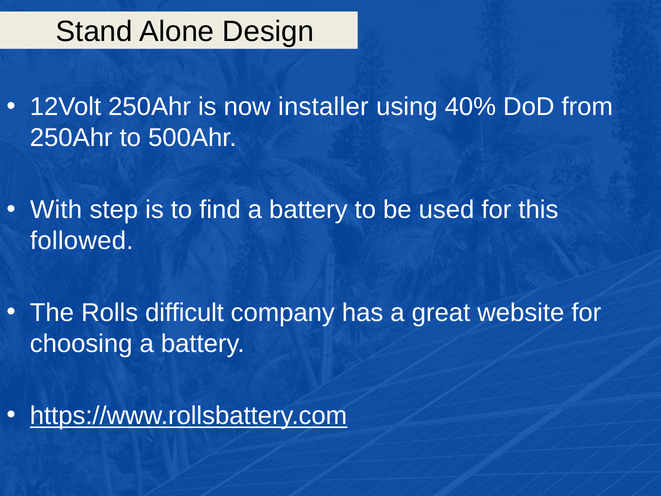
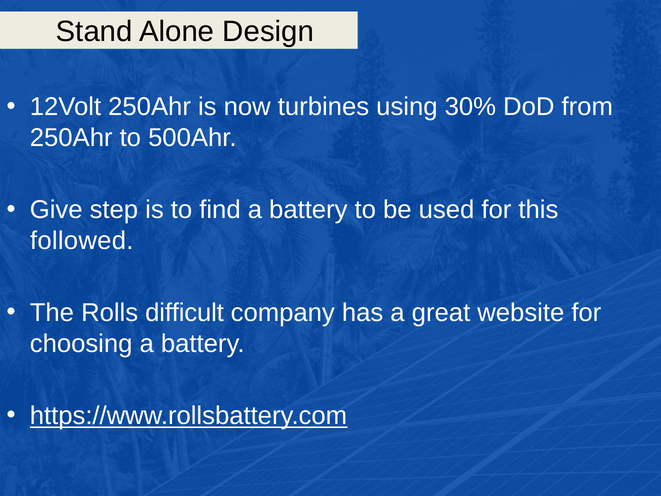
installer: installer -> turbines
40%: 40% -> 30%
With: With -> Give
